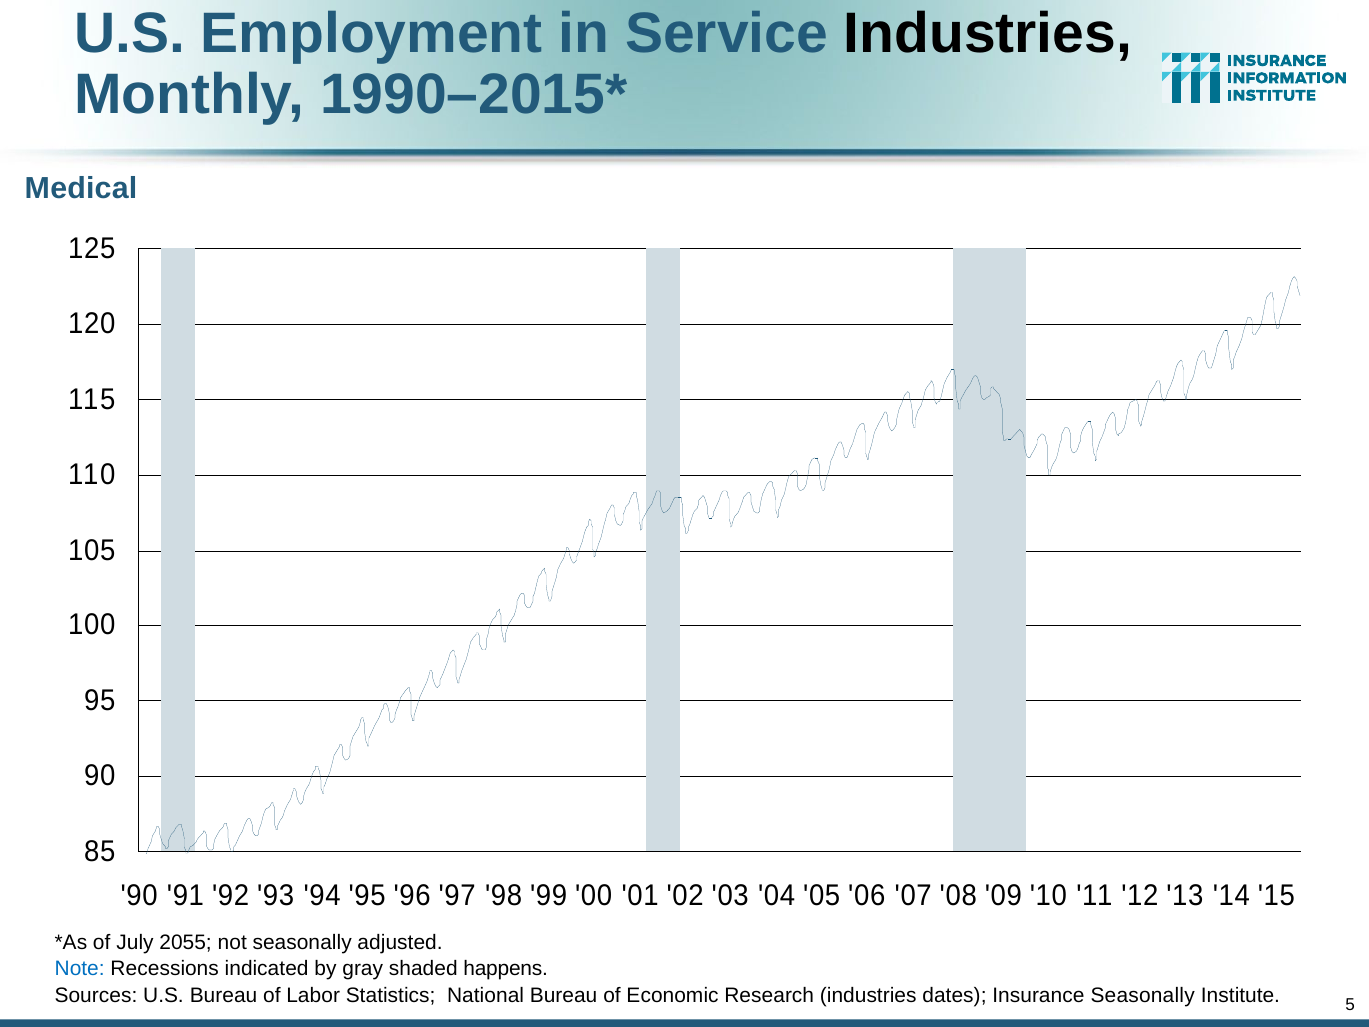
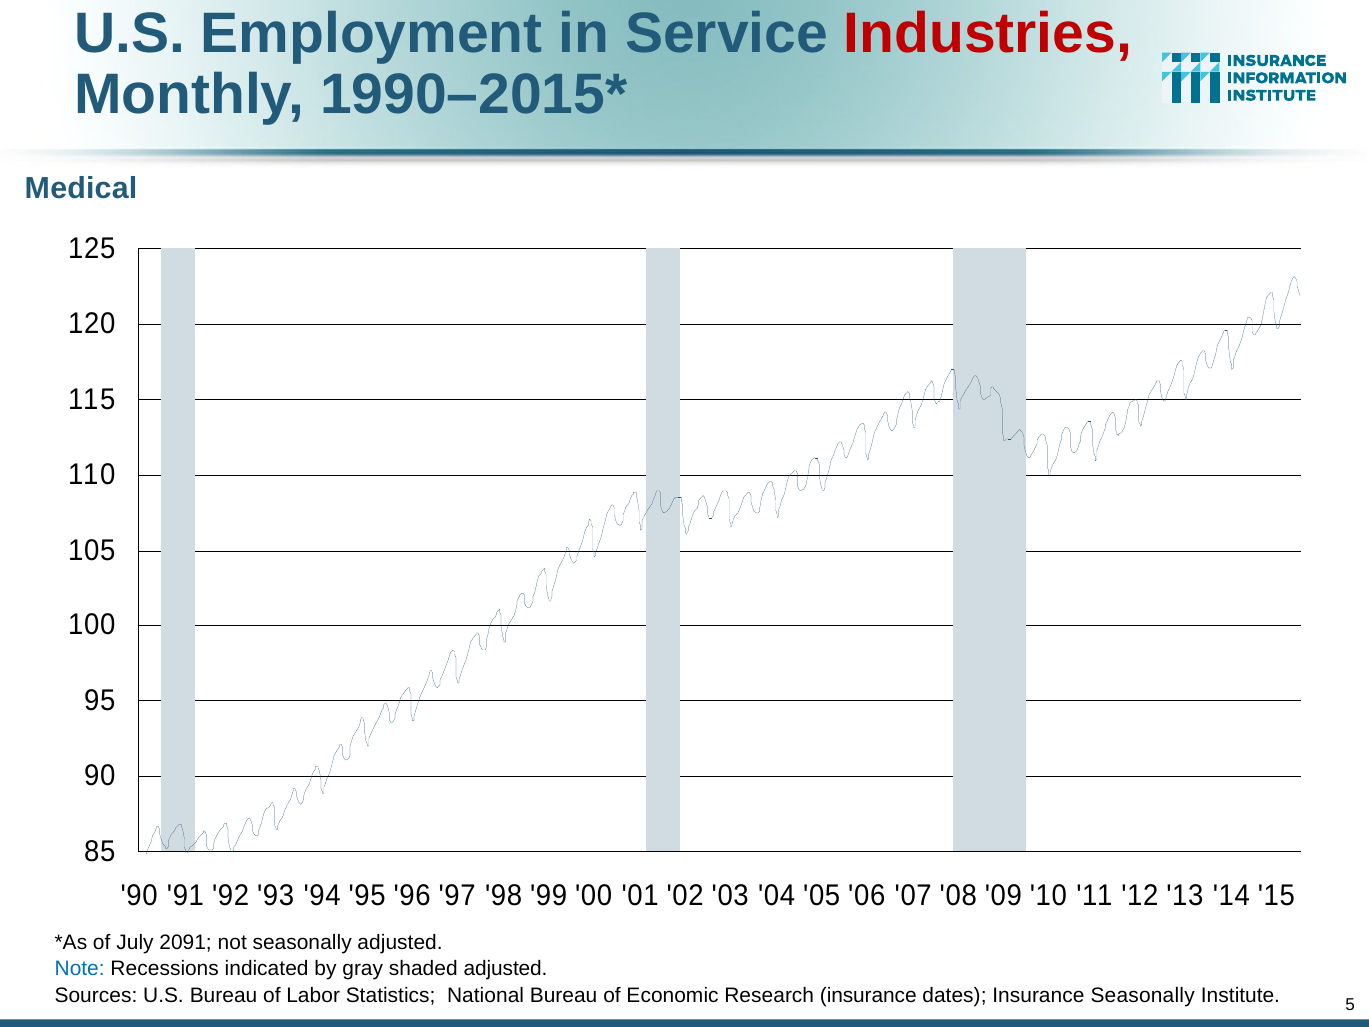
Industries at (988, 33) colour: black -> red
2055: 2055 -> 2091
shaded happens: happens -> adjusted
Research industries: industries -> insurance
